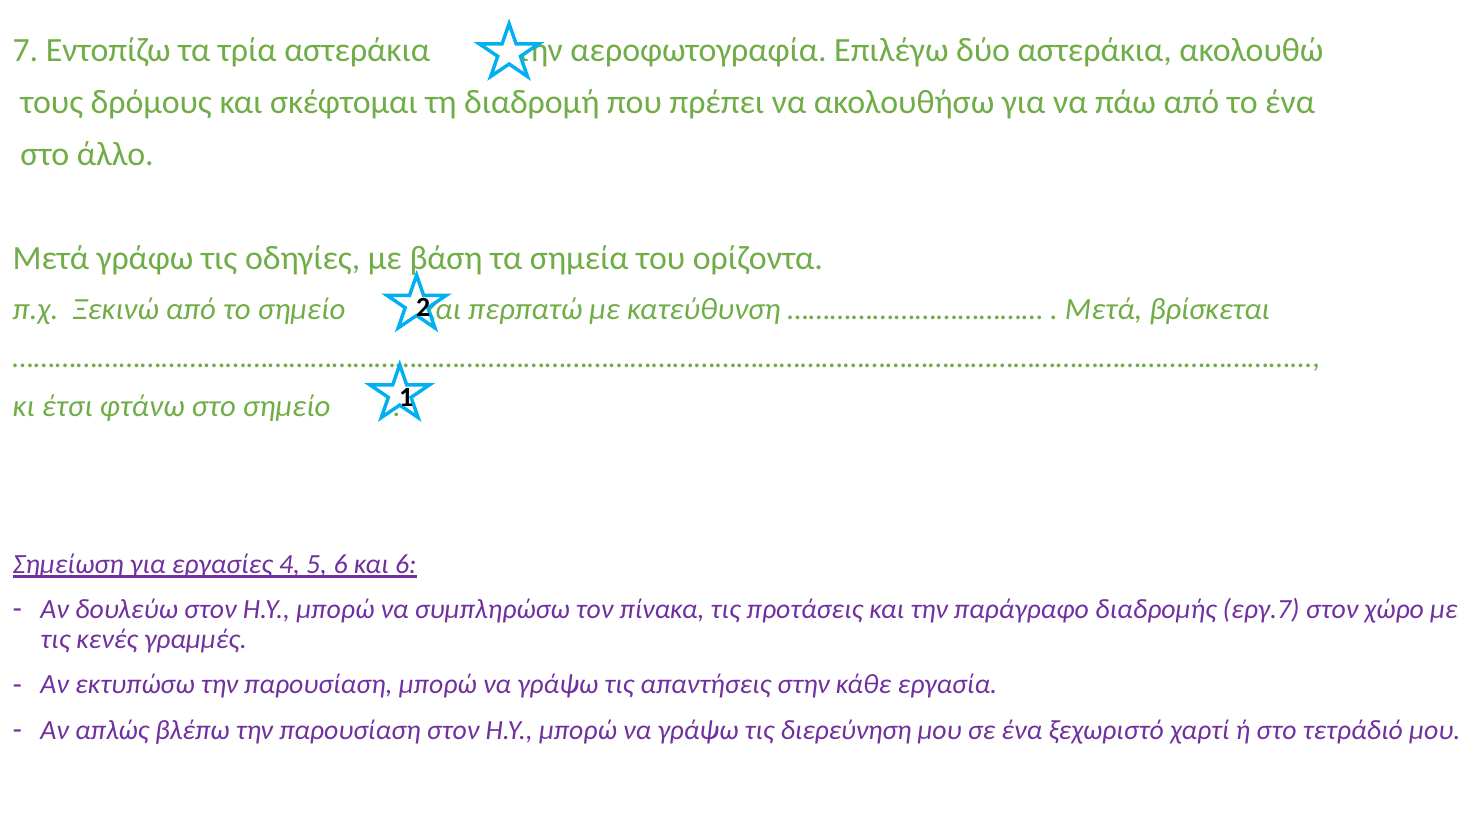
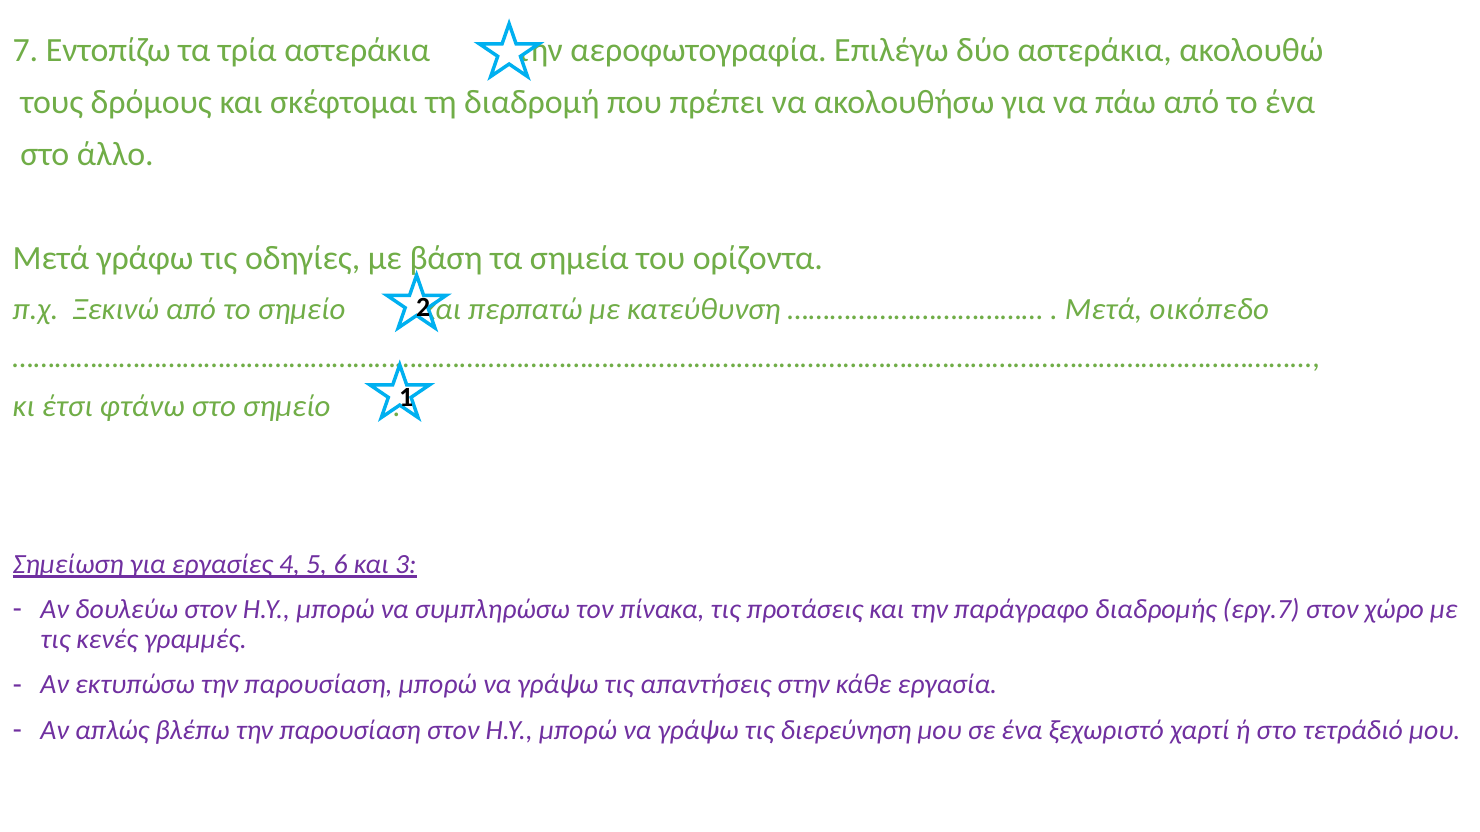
βρίσκεται: βρίσκεται -> οικόπεδο
και 6: 6 -> 3
